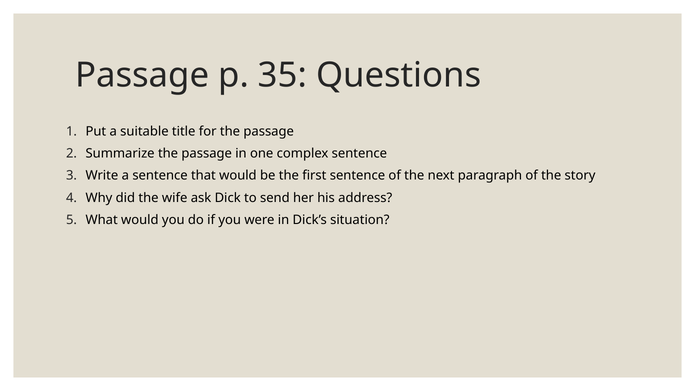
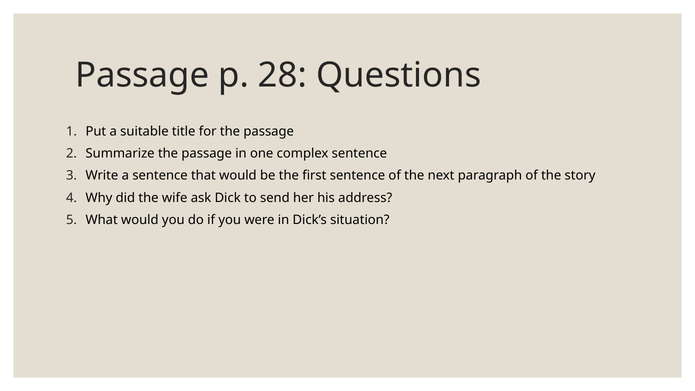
35: 35 -> 28
